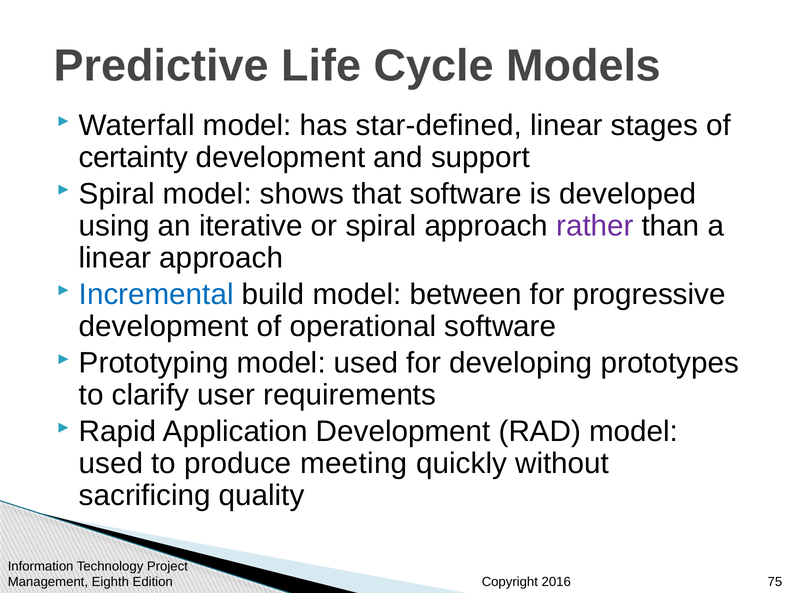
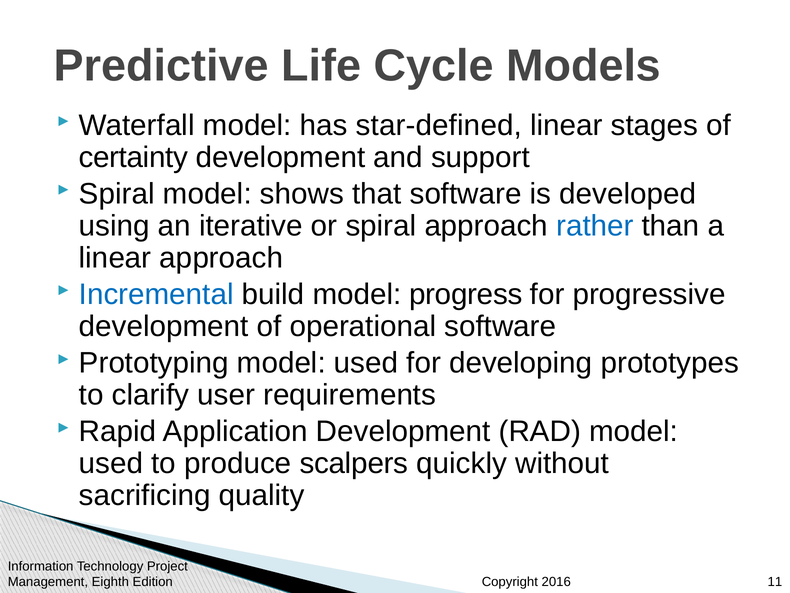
rather colour: purple -> blue
between: between -> progress
meeting: meeting -> scalpers
75: 75 -> 11
